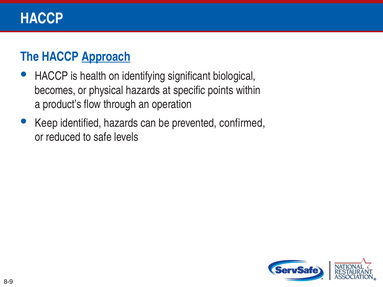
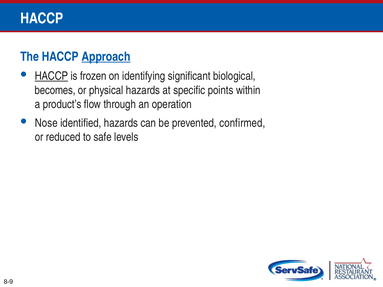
HACCP at (51, 76) underline: none -> present
health: health -> frozen
Keep: Keep -> Nose
